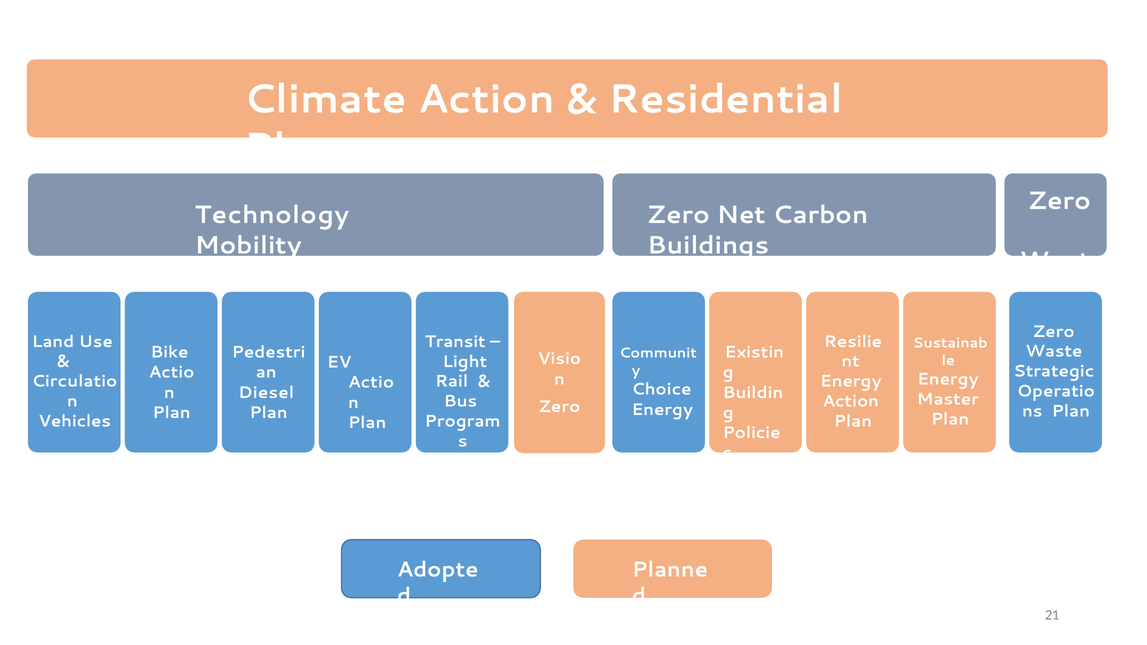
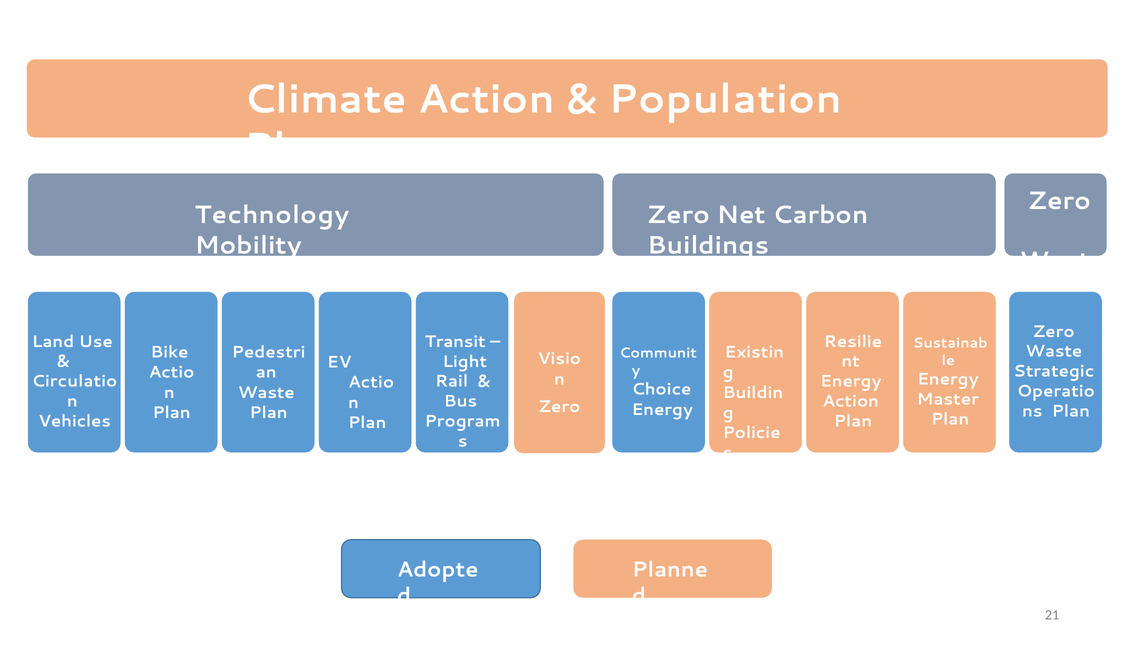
Residential: Residential -> Population
Diesel at (266, 393): Diesel -> Waste
